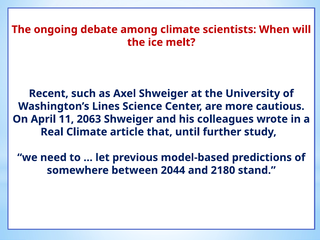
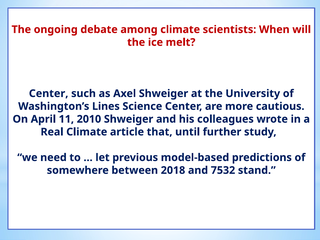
Recent at (49, 94): Recent -> Center
2063: 2063 -> 2010
2044: 2044 -> 2018
2180: 2180 -> 7532
